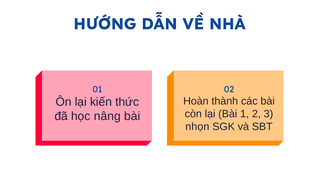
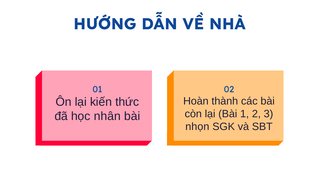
nâng: nâng -> nhân
